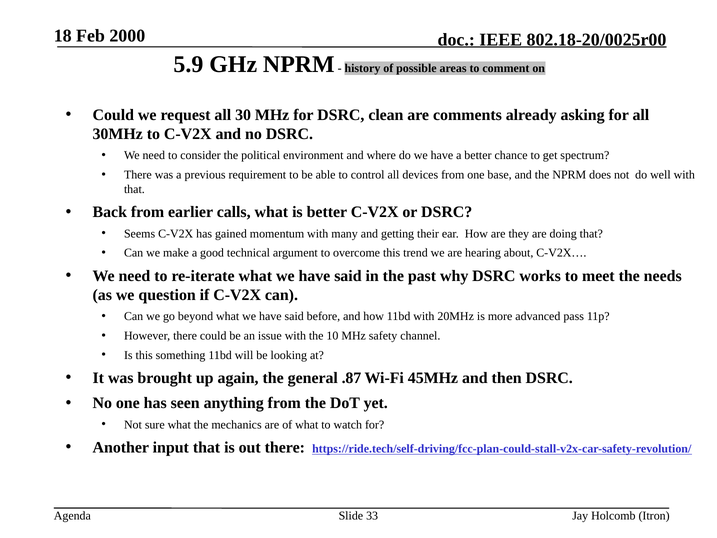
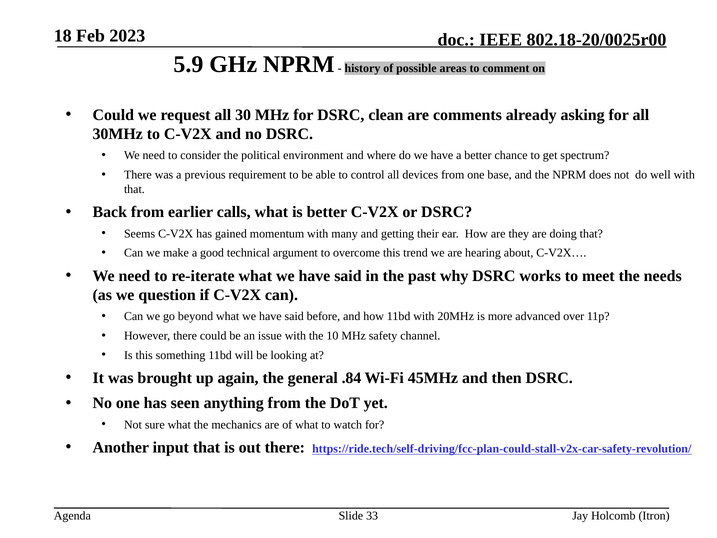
2000: 2000 -> 2023
pass: pass -> over
.87: .87 -> .84
